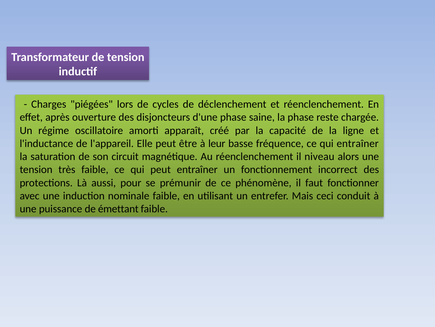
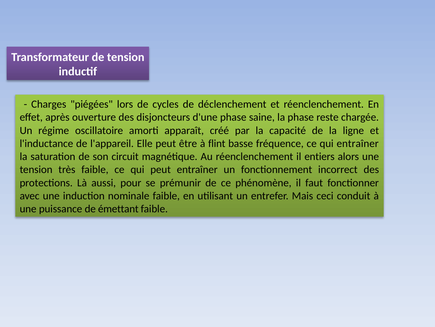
leur: leur -> flint
niveau: niveau -> entiers
